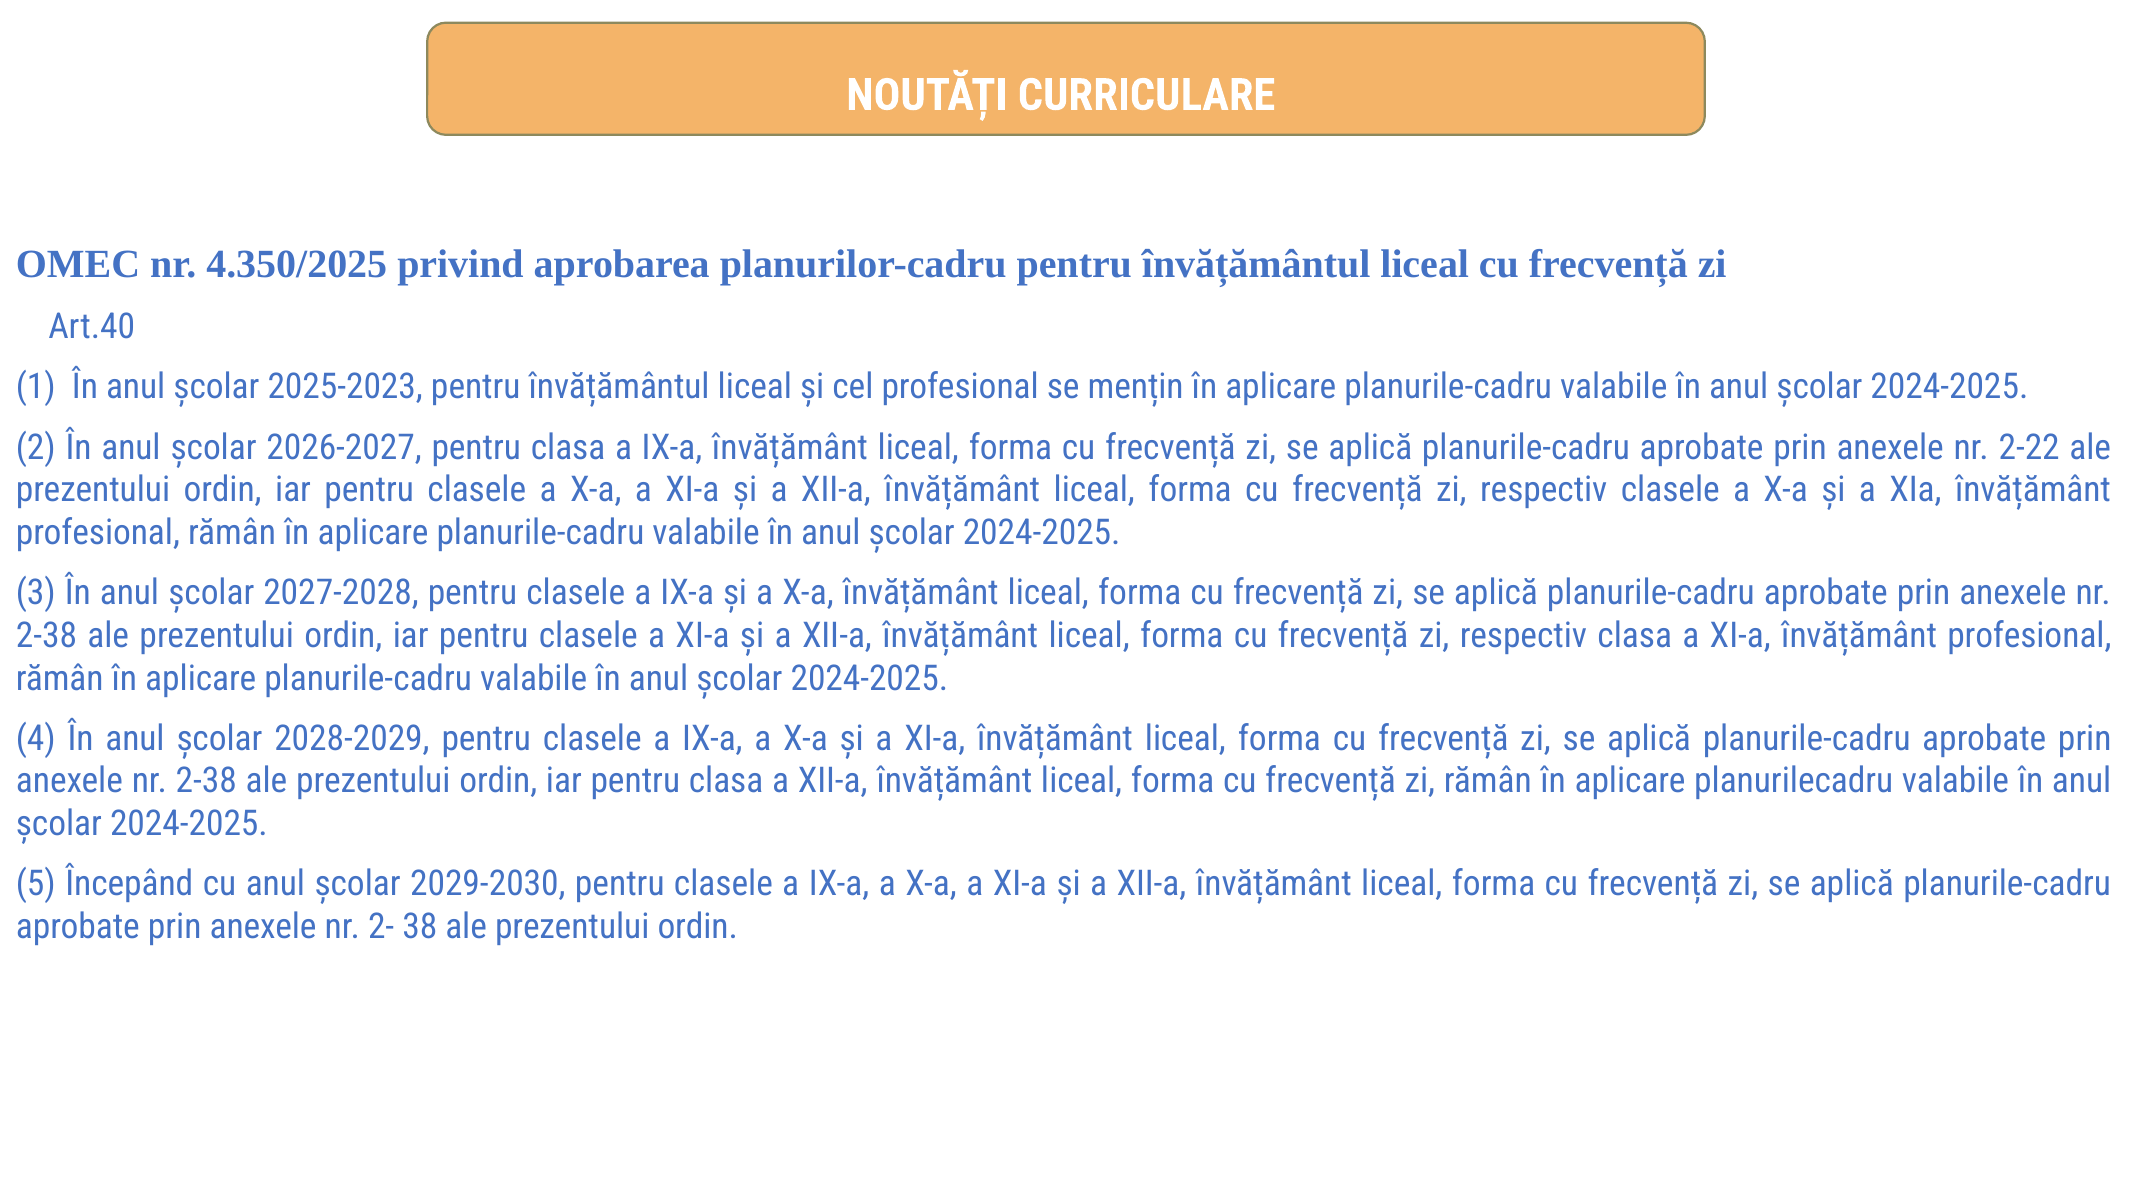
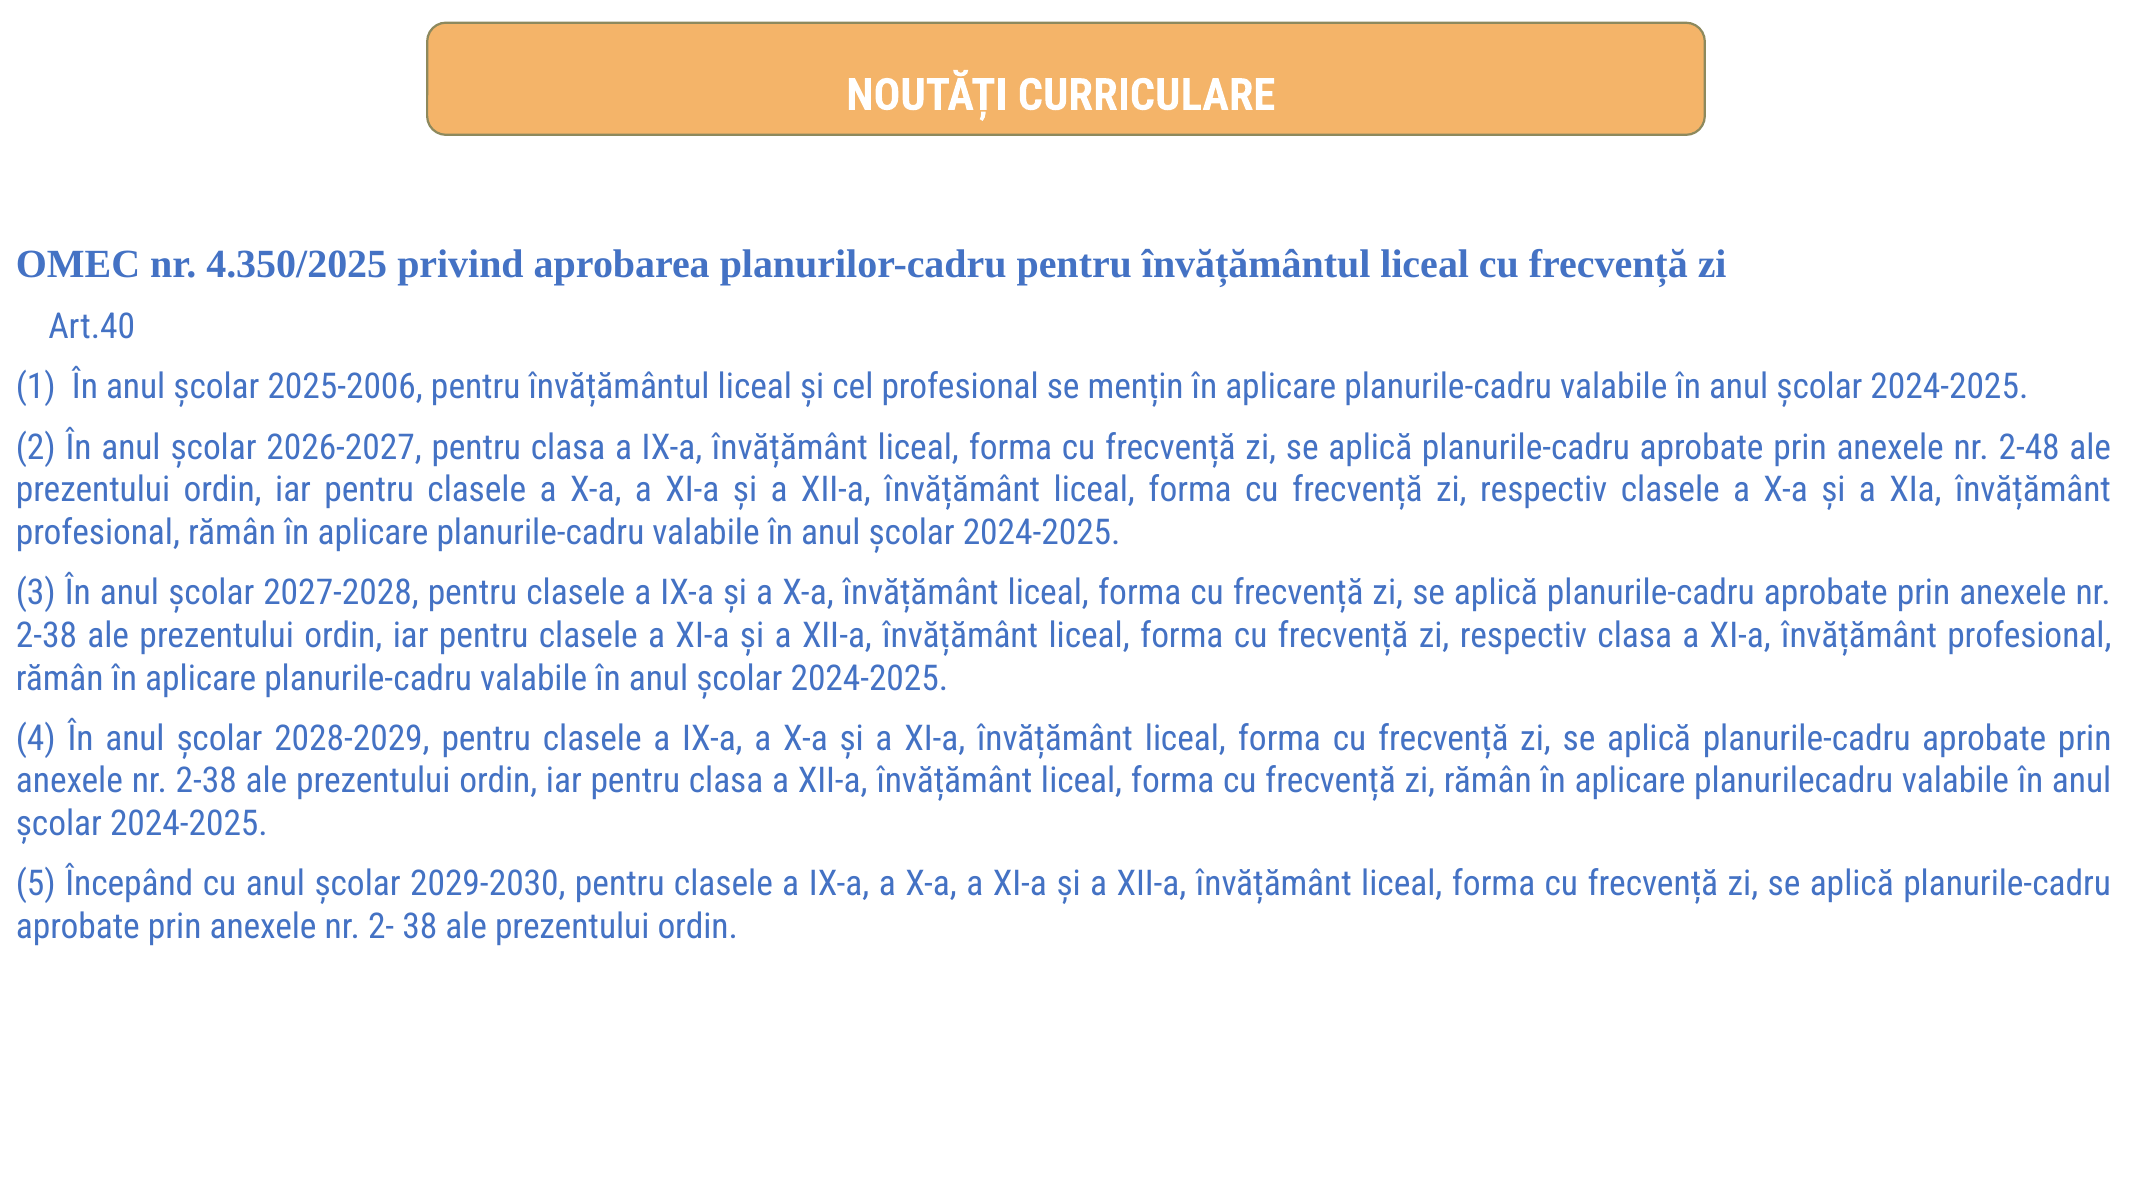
2025-2023: 2025-2023 -> 2025-2006
2-22: 2-22 -> 2-48
